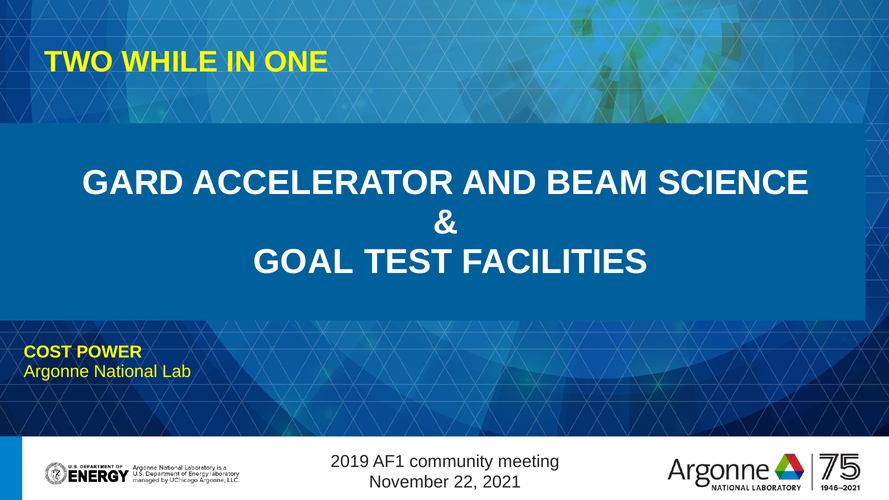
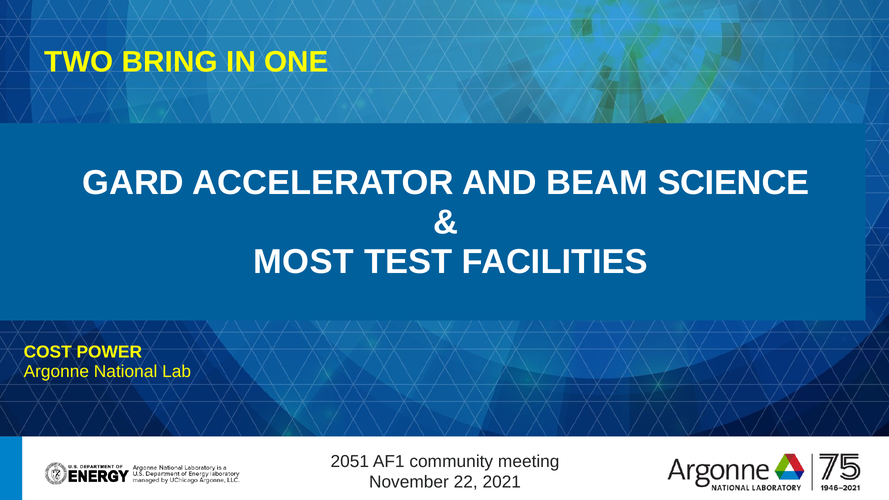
WHILE: WHILE -> BRING
GOAL: GOAL -> MOST
2019: 2019 -> 2051
